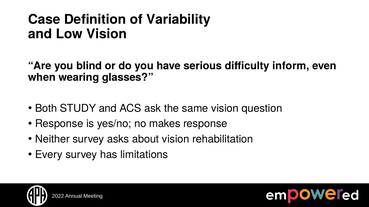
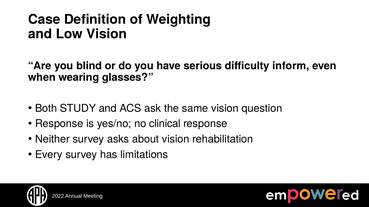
Variability: Variability -> Weighting
makes: makes -> clinical
